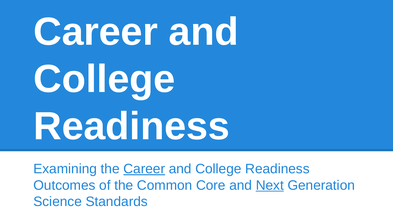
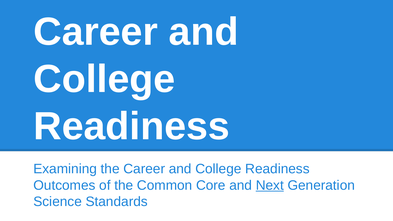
Career at (144, 169) underline: present -> none
